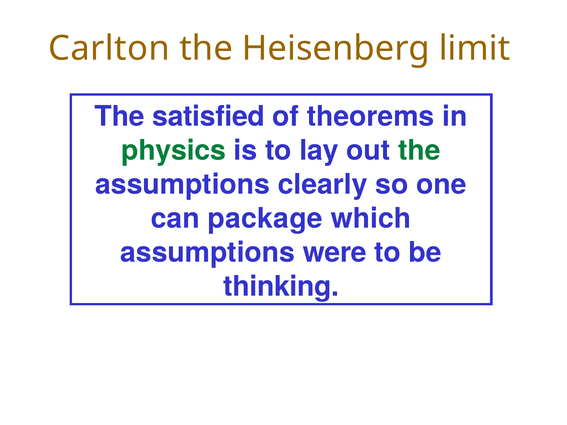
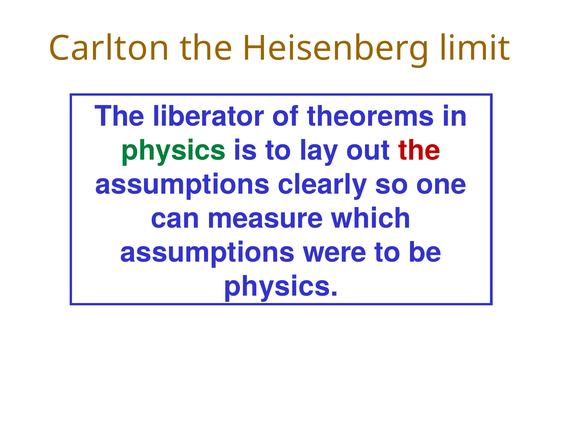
satisfied: satisfied -> liberator
the at (419, 150) colour: green -> red
package: package -> measure
thinking at (281, 287): thinking -> physics
